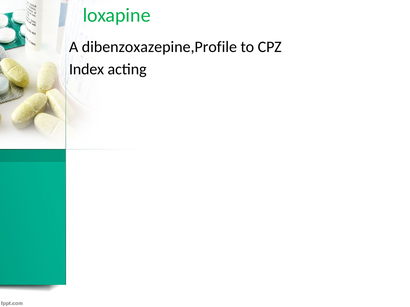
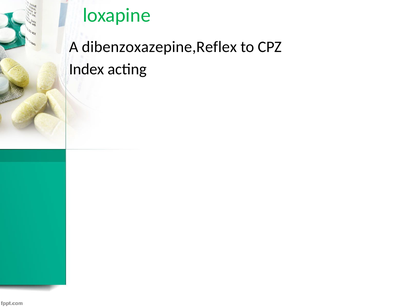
dibenzoxazepine,Profile: dibenzoxazepine,Profile -> dibenzoxazepine,Reflex
